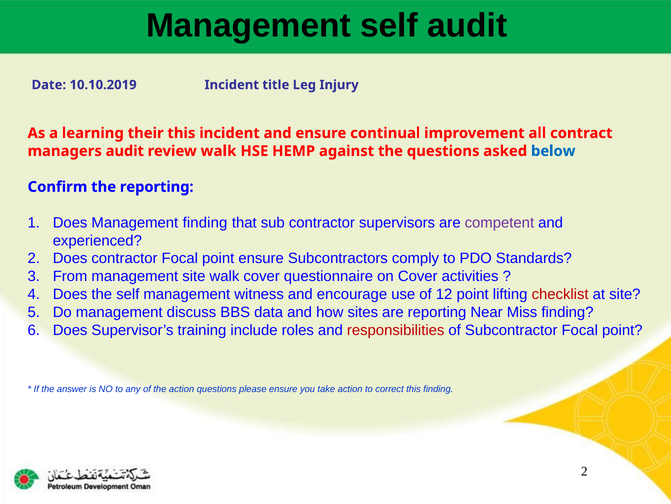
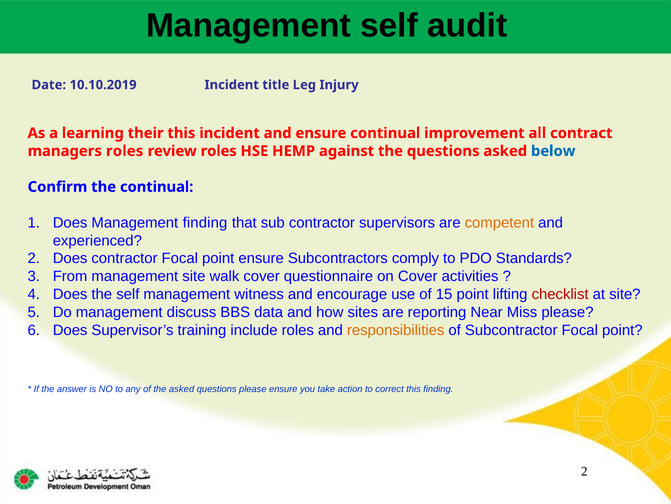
managers audit: audit -> roles
review walk: walk -> roles
the reporting: reporting -> continual
competent colour: purple -> orange
12: 12 -> 15
Miss finding: finding -> please
responsibilities colour: red -> orange
the action: action -> asked
